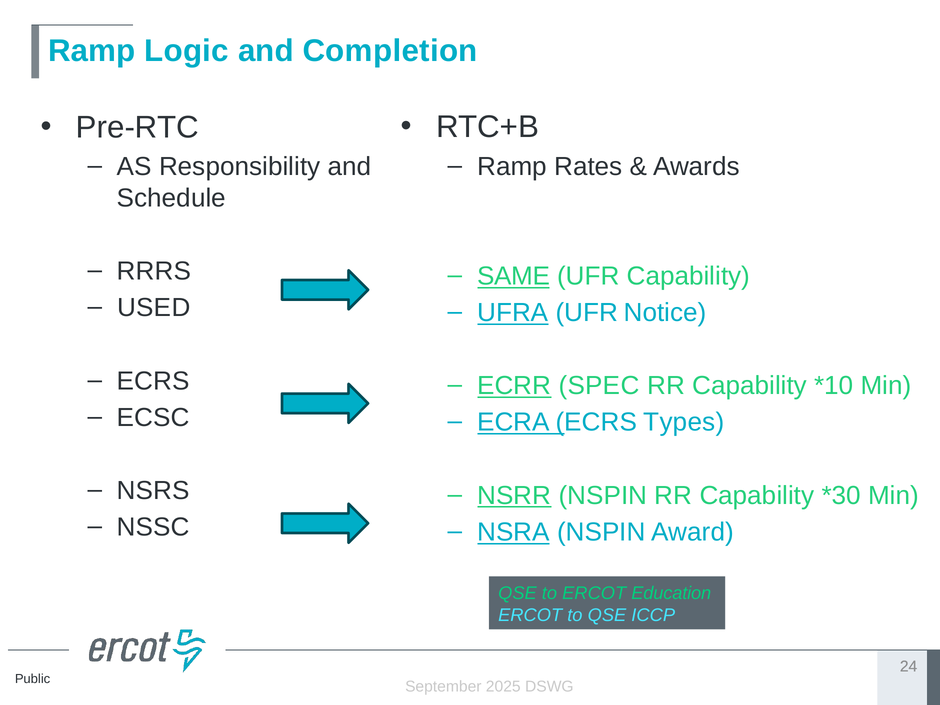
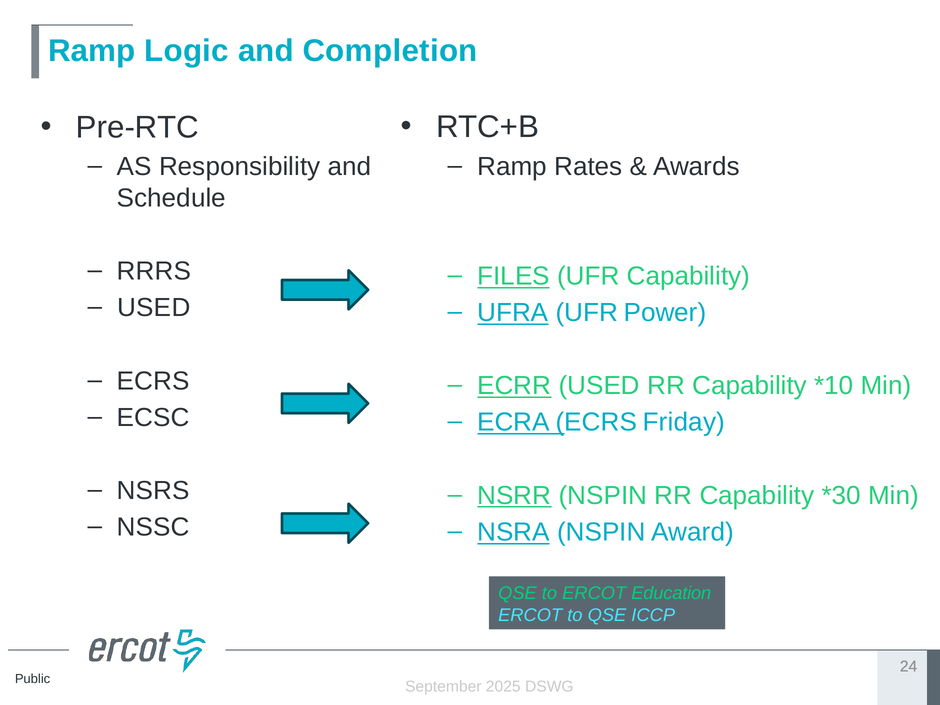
SAME: SAME -> FILES
Notice: Notice -> Power
ECRR SPEC: SPEC -> USED
Types: Types -> Friday
